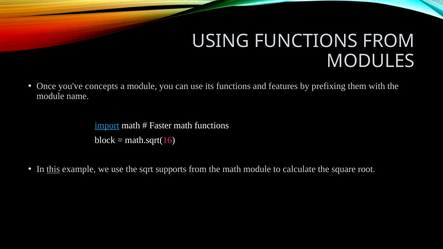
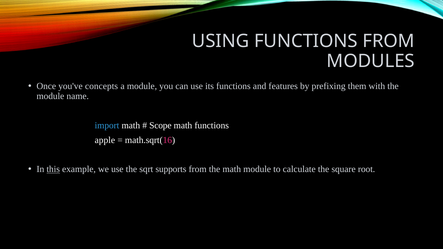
import underline: present -> none
Faster: Faster -> Scope
block: block -> apple
